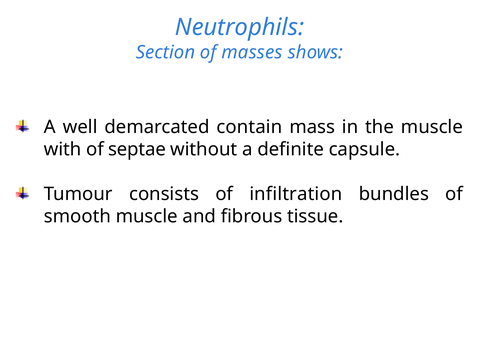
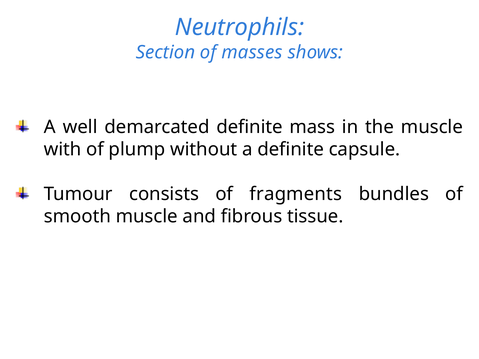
demarcated contain: contain -> definite
septae: septae -> plump
infiltration: infiltration -> fragments
